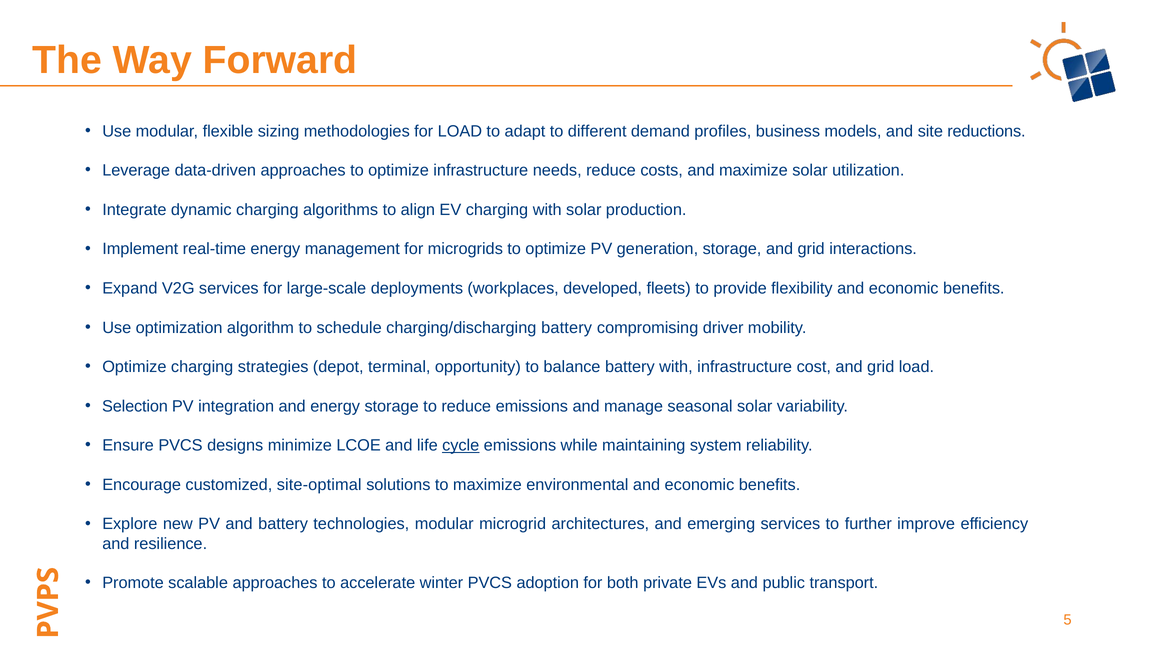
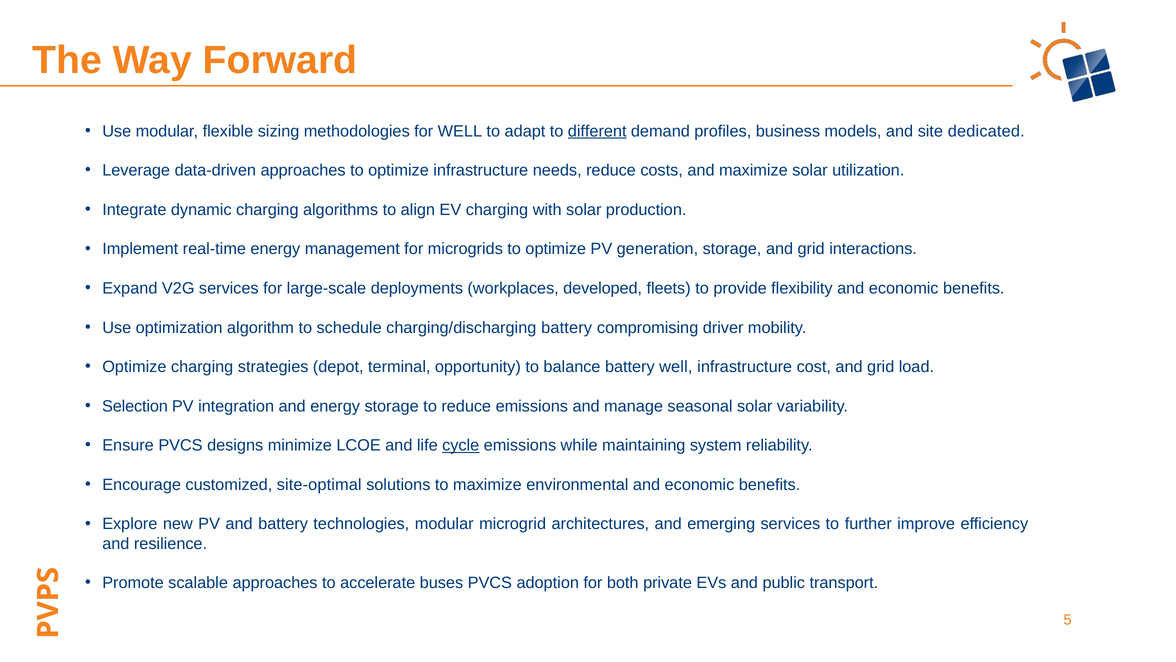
for LOAD: LOAD -> WELL
different underline: none -> present
reductions: reductions -> dedicated
battery with: with -> well
winter: winter -> buses
